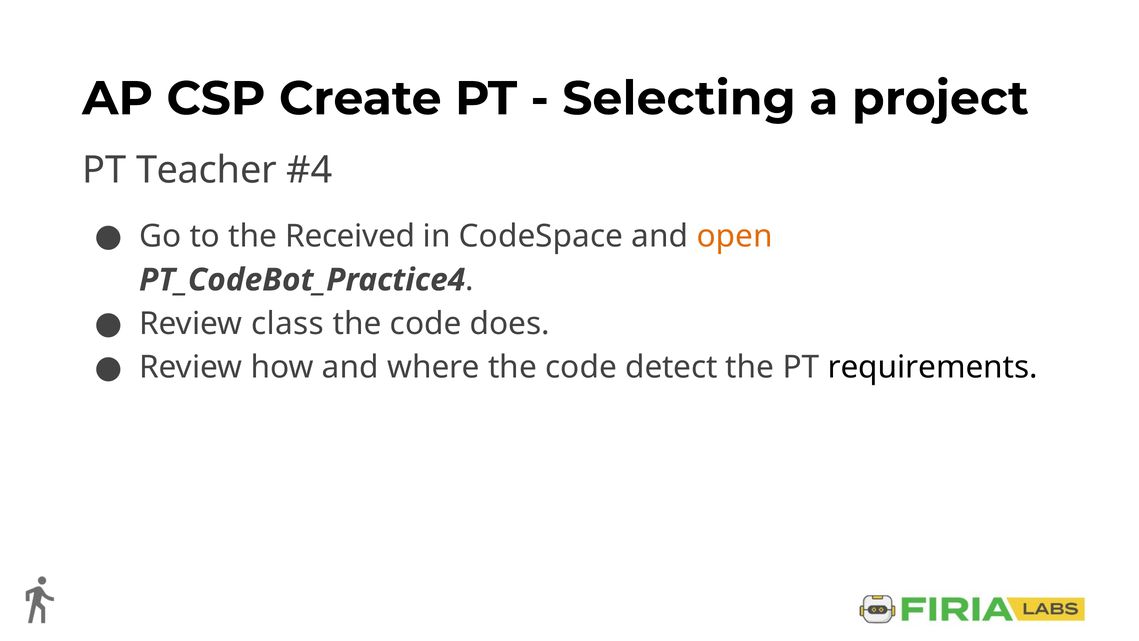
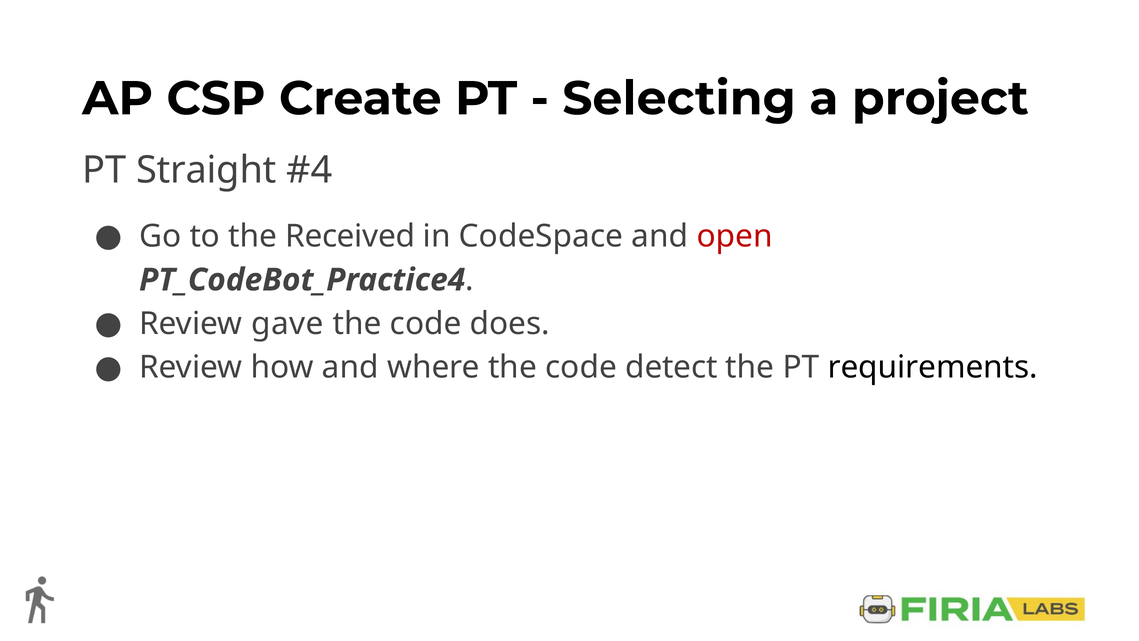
Teacher: Teacher -> Straight
open colour: orange -> red
class: class -> gave
